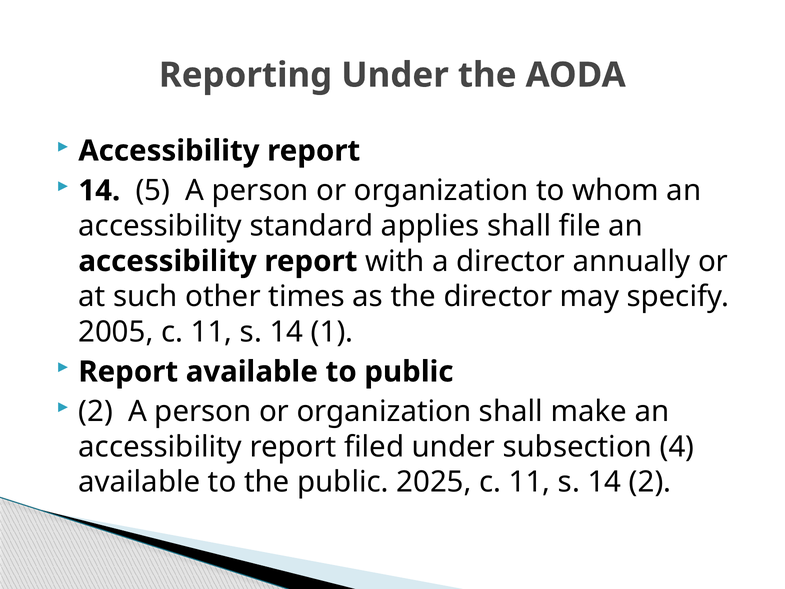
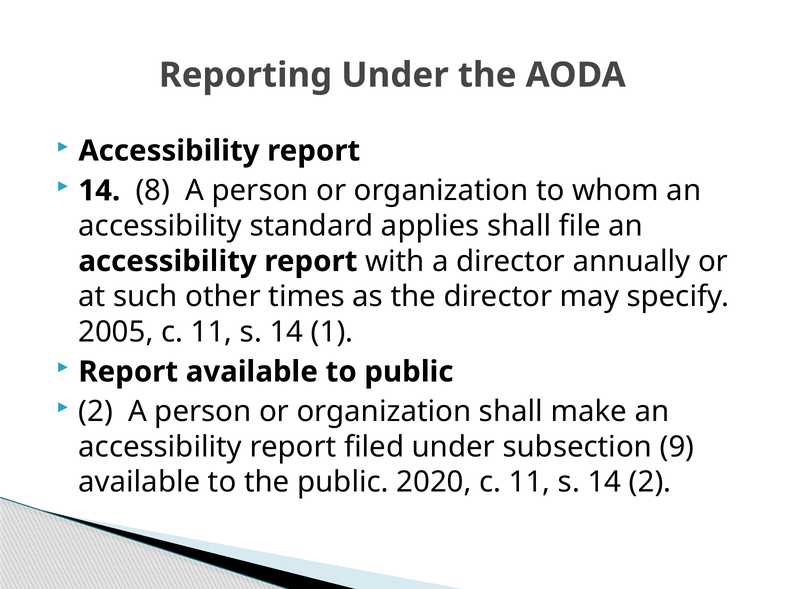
5: 5 -> 8
4: 4 -> 9
2025: 2025 -> 2020
